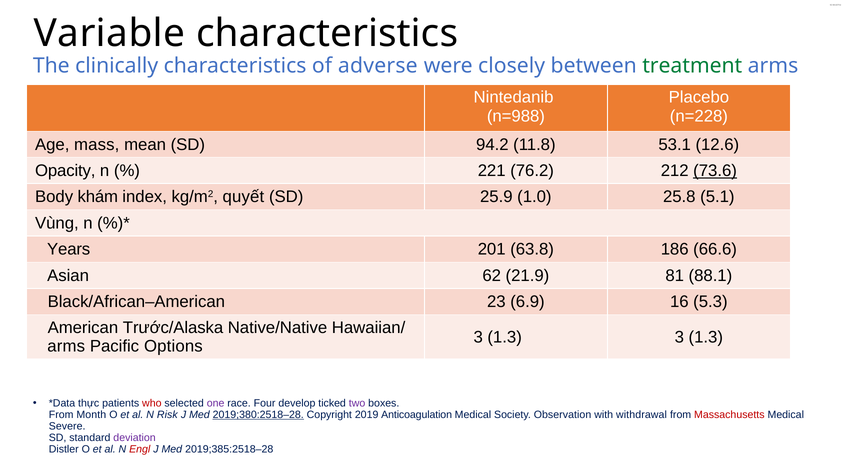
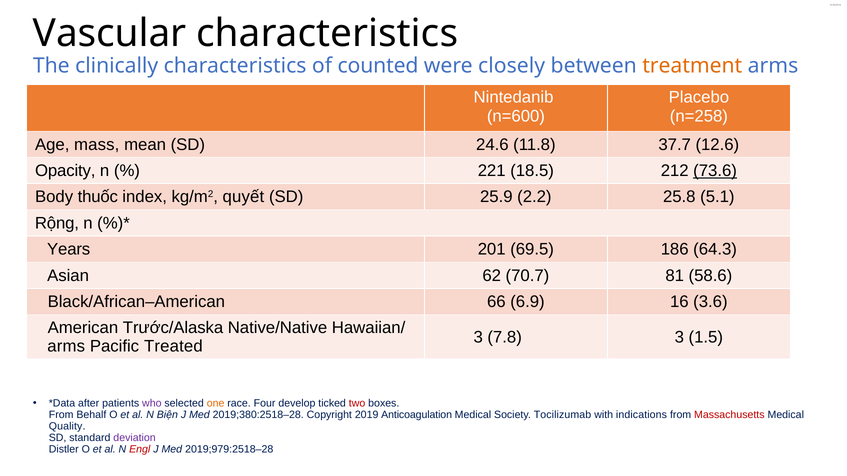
Variable: Variable -> Vascular
adverse: adverse -> counted
treatment colour: green -> orange
n=988: n=988 -> n=600
n=228: n=228 -> n=258
94.2: 94.2 -> 24.6
53.1: 53.1 -> 37.7
76.2: 76.2 -> 18.5
khám: khám -> thuốc
1.0: 1.0 -> 2.2
Vùng: Vùng -> Rộng
63.8: 63.8 -> 69.5
66.6: 66.6 -> 64.3
21.9: 21.9 -> 70.7
88.1: 88.1 -> 58.6
23: 23 -> 66
5.3: 5.3 -> 3.6
1.3 at (505, 337): 1.3 -> 7.8
1.3 at (706, 337): 1.3 -> 1.5
Options: Options -> Treated
thực: thực -> after
who colour: red -> purple
one colour: purple -> orange
two colour: purple -> red
Month: Month -> Behalf
Risk: Risk -> Biện
2019;380:2518–28 underline: present -> none
Observation: Observation -> Tocilizumab
withdrawal: withdrawal -> indications
Severe: Severe -> Quality
2019;385:2518–28: 2019;385:2518–28 -> 2019;979:2518–28
